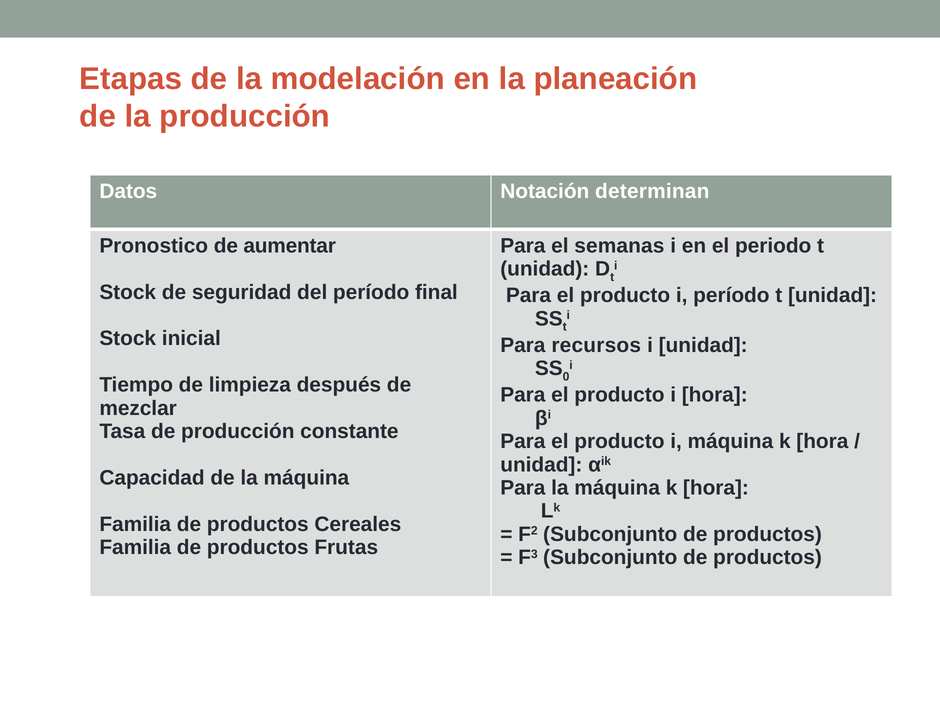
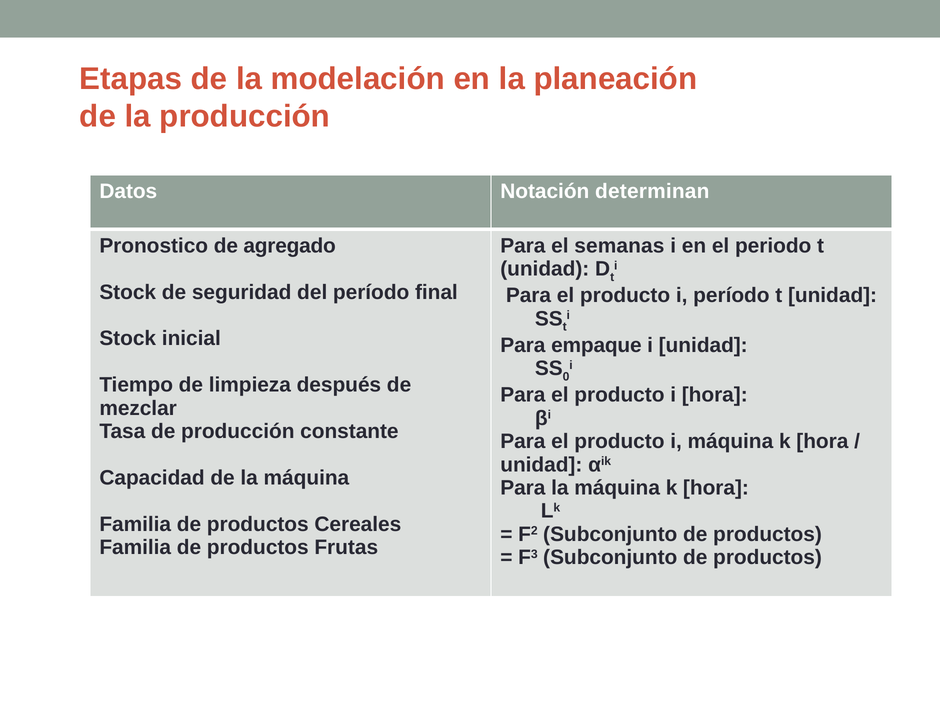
aumentar: aumentar -> agregado
recursos: recursos -> empaque
